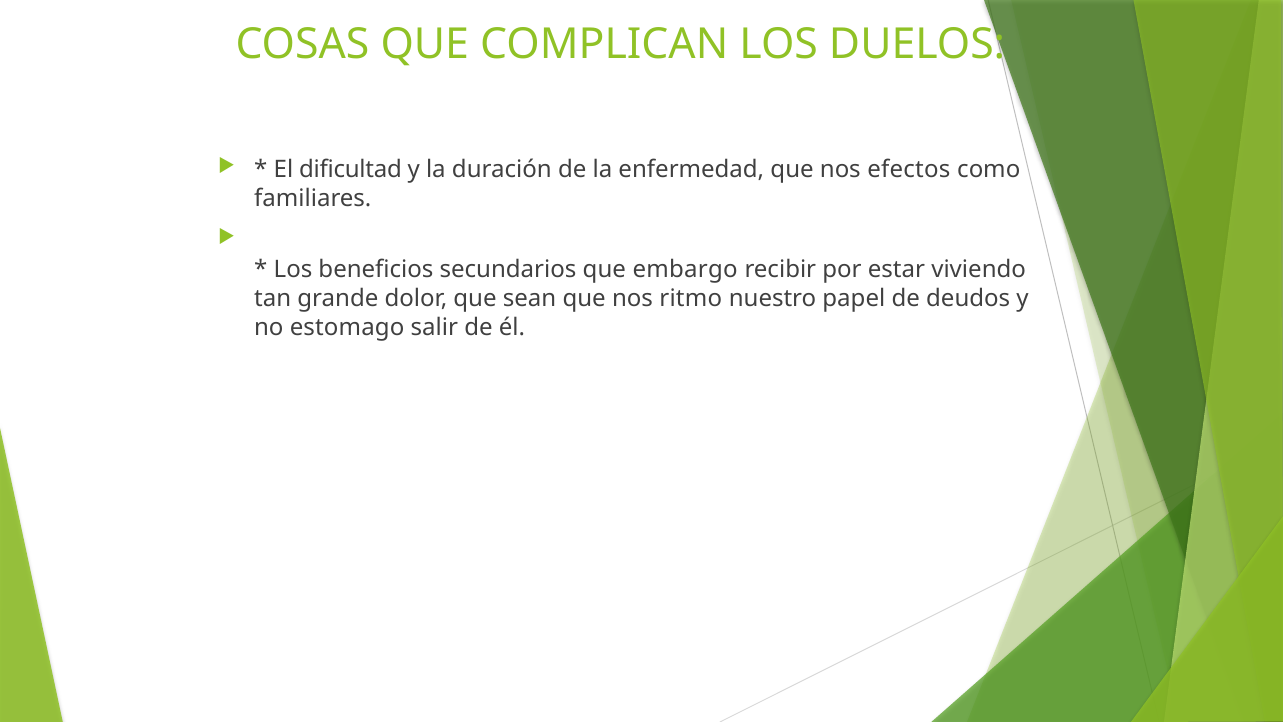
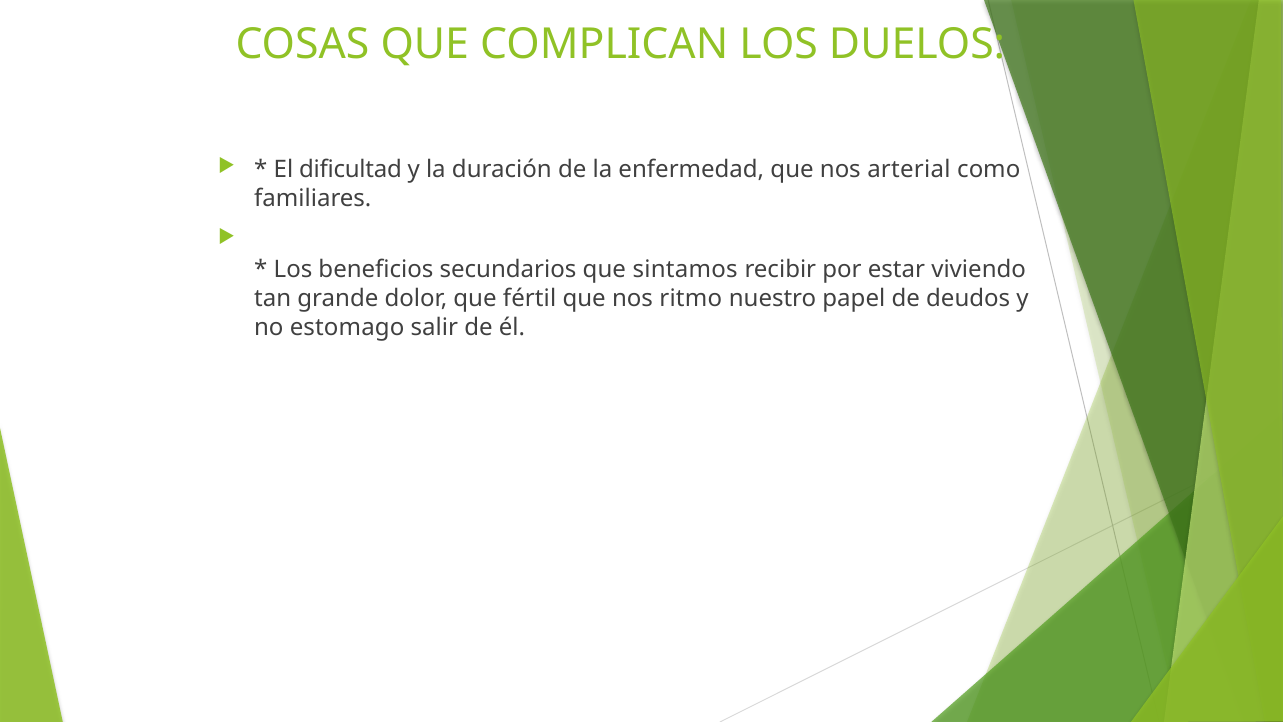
efectos: efectos -> arterial
embargo: embargo -> sintamos
sean: sean -> fértil
